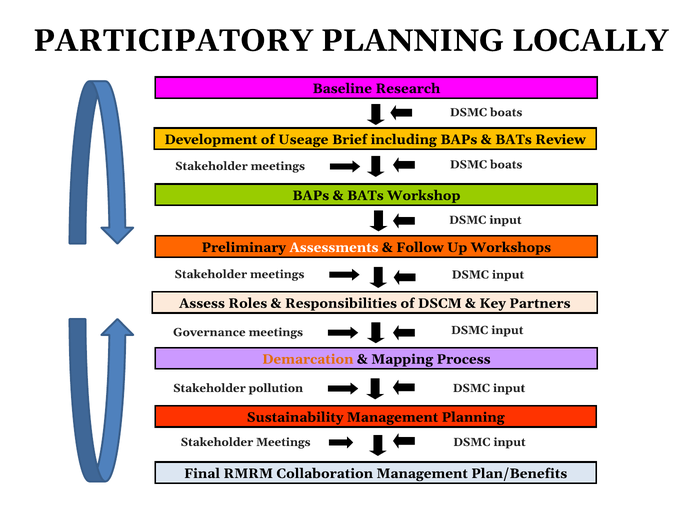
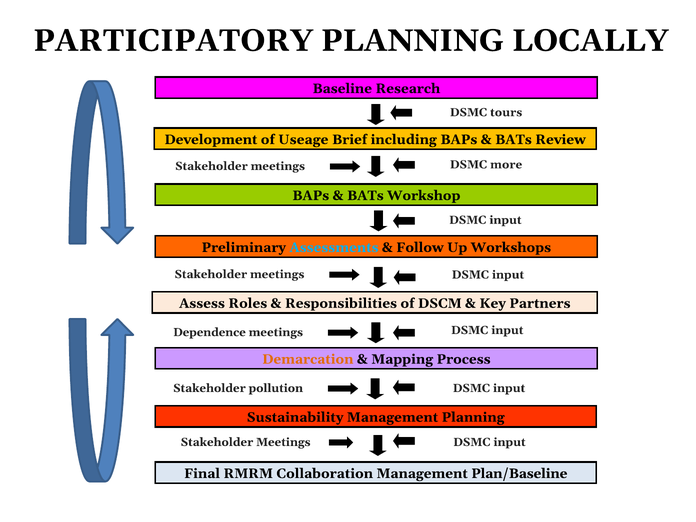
boats at (506, 112): boats -> tours
boats at (506, 165): boats -> more
Assessments colour: white -> light blue
Governance: Governance -> Dependence
Plan/Benefits: Plan/Benefits -> Plan/Baseline
